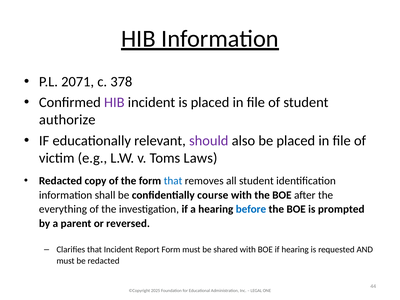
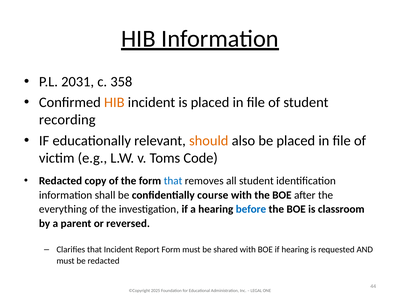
2071: 2071 -> 2031
378: 378 -> 358
HIB at (114, 103) colour: purple -> orange
authorize: authorize -> recording
should colour: purple -> orange
Laws: Laws -> Code
prompted: prompted -> classroom
